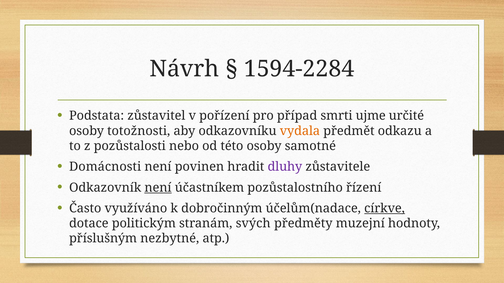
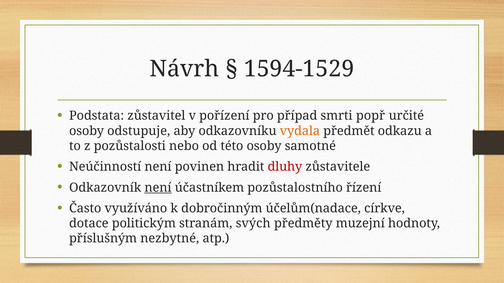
1594-2284: 1594-2284 -> 1594-1529
ujme: ujme -> popř
totožnosti: totožnosti -> odstupuje
Domácnosti: Domácnosti -> Neúčinností
dluhy colour: purple -> red
církve underline: present -> none
